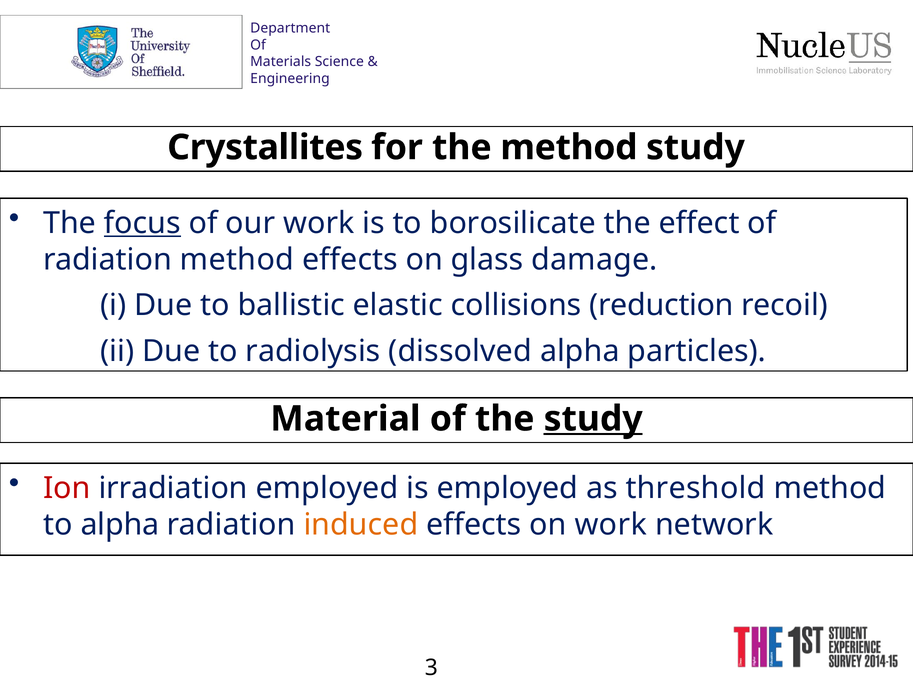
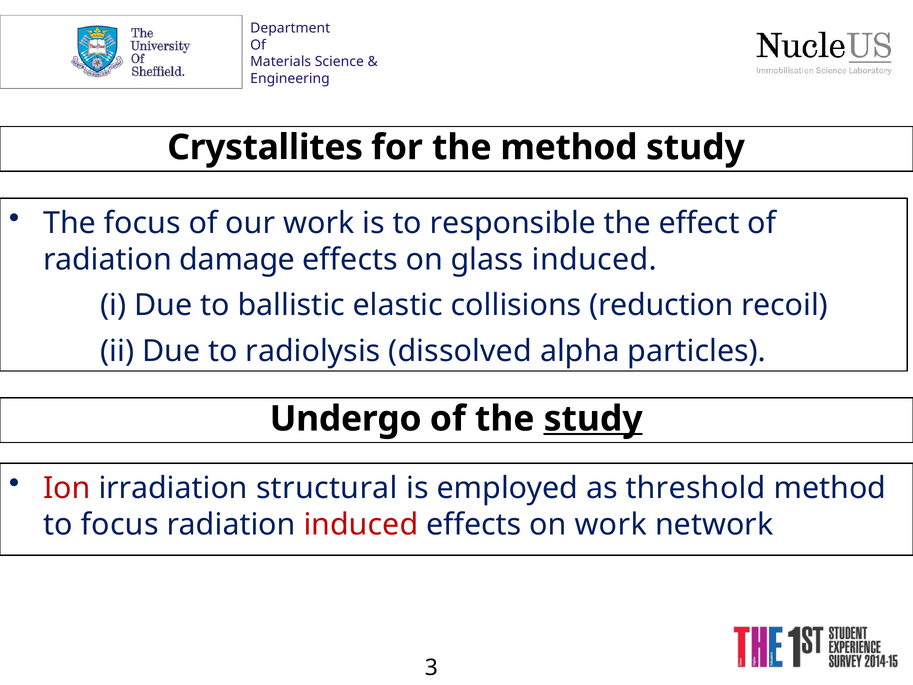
focus at (142, 223) underline: present -> none
borosilicate: borosilicate -> responsible
radiation method: method -> damage
glass damage: damage -> induced
Material: Material -> Undergo
irradiation employed: employed -> structural
to alpha: alpha -> focus
induced at (361, 524) colour: orange -> red
